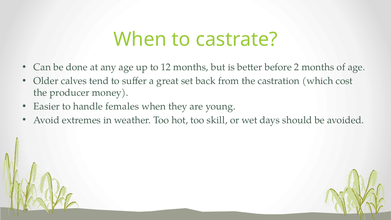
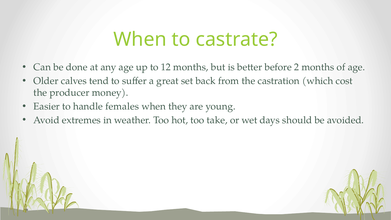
skill: skill -> take
